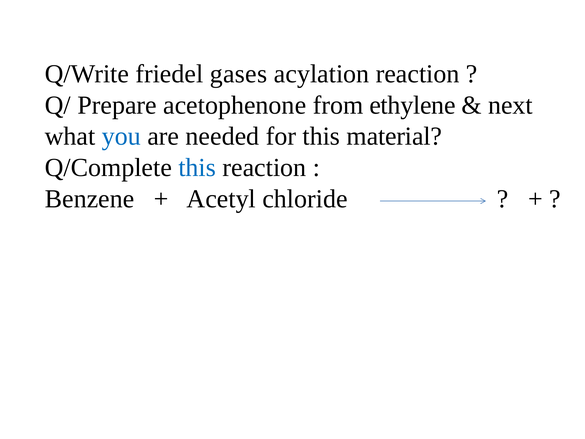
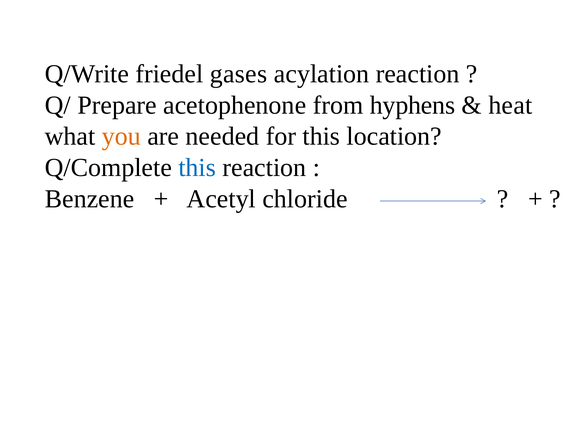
ethylene: ethylene -> hyphens
next: next -> heat
you colour: blue -> orange
material: material -> location
